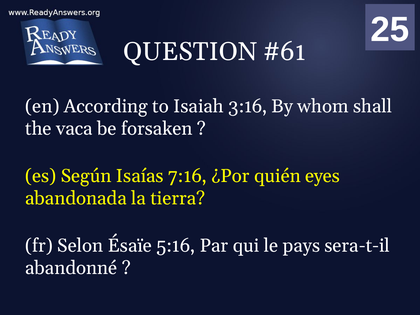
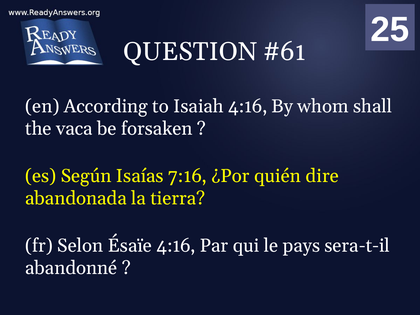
Isaiah 3:16: 3:16 -> 4:16
eyes: eyes -> dire
Ésaïe 5:16: 5:16 -> 4:16
